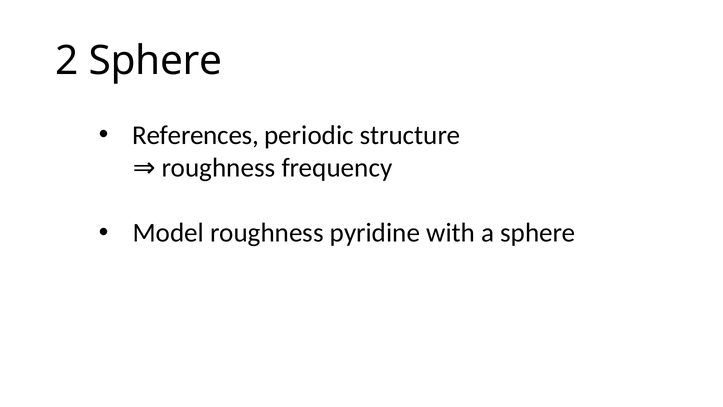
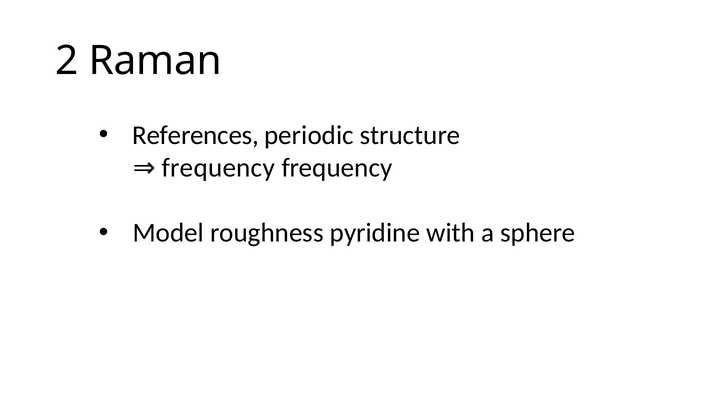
2 Sphere: Sphere -> Raman
roughness at (218, 168): roughness -> frequency
